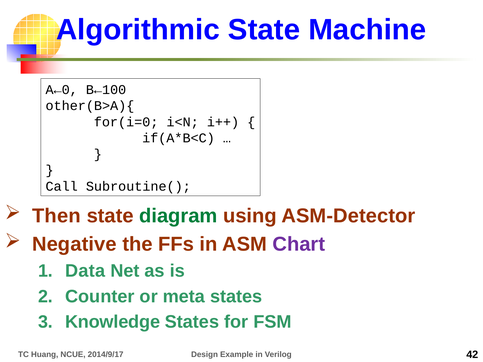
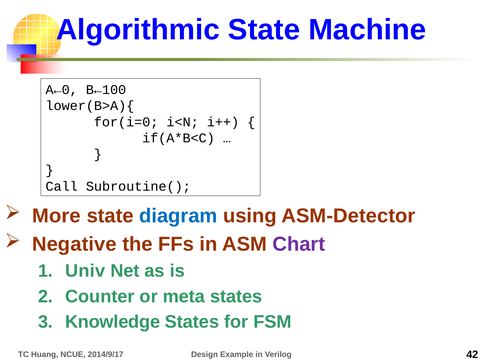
other(B>A){: other(B>A){ -> lower(B>A){
Then: Then -> More
diagram colour: green -> blue
Data: Data -> Univ
